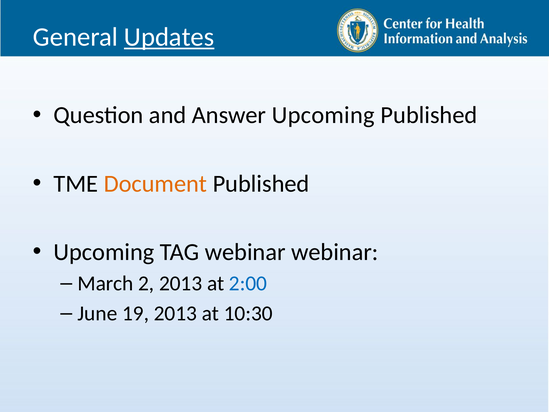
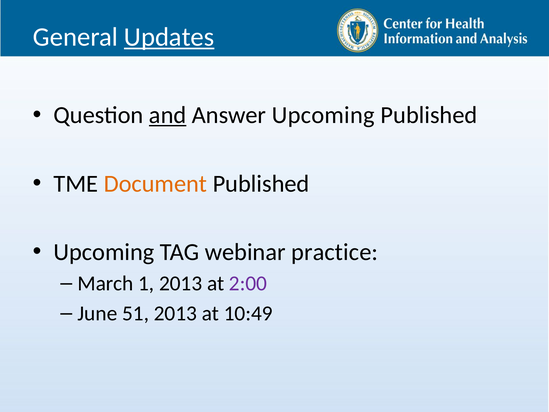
and underline: none -> present
webinar webinar: webinar -> practice
2: 2 -> 1
2:00 colour: blue -> purple
19: 19 -> 51
10:30: 10:30 -> 10:49
